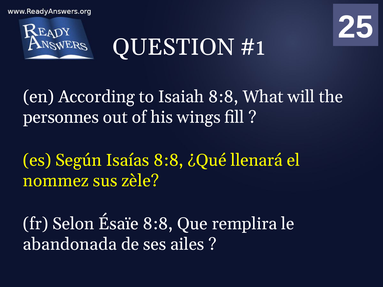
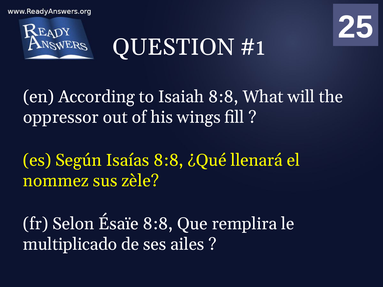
personnes: personnes -> oppressor
abandonada: abandonada -> multiplicado
